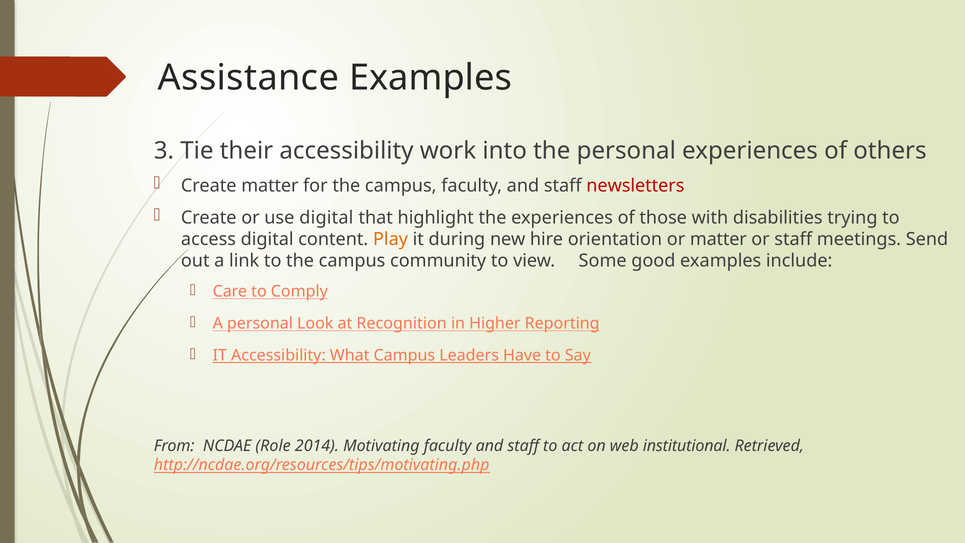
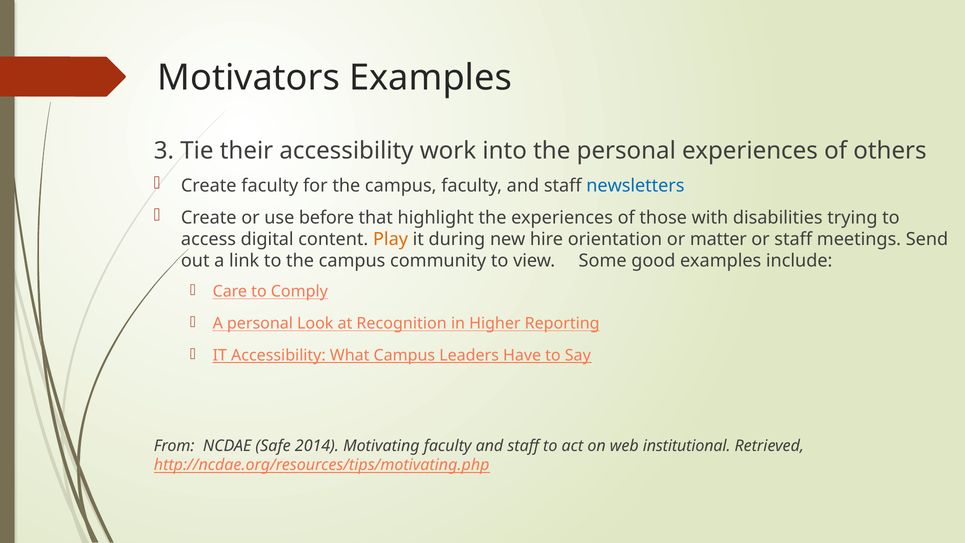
Assistance: Assistance -> Motivators
Create matter: matter -> faculty
newsletters colour: red -> blue
use digital: digital -> before
Role: Role -> Safe
